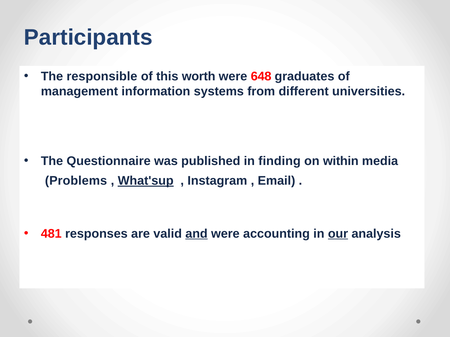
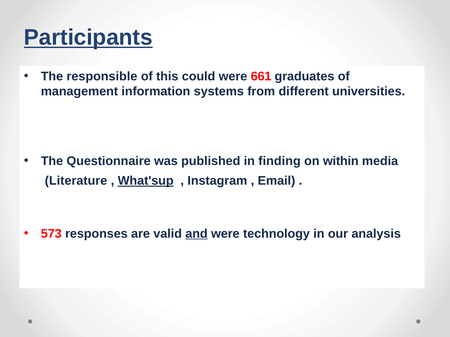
Participants underline: none -> present
worth: worth -> could
648: 648 -> 661
Problems: Problems -> Literature
481: 481 -> 573
accounting: accounting -> technology
our underline: present -> none
